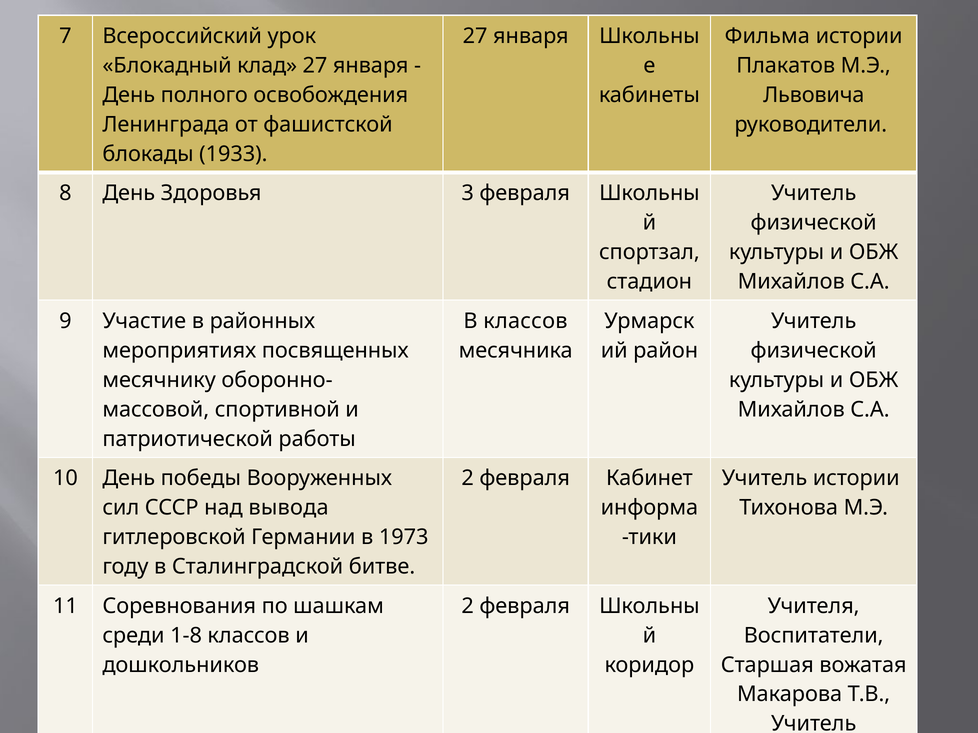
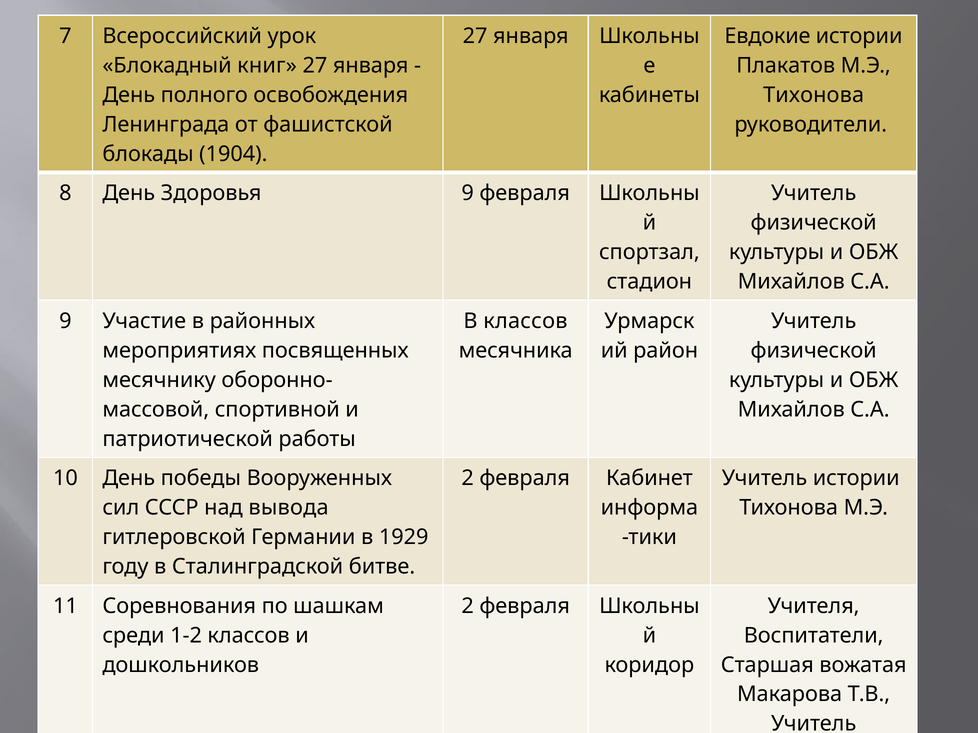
Фильма: Фильма -> Евдокие
клад: клад -> книг
Львовича at (814, 95): Львовича -> Тихонова
1933: 1933 -> 1904
Здоровья 3: 3 -> 9
1973: 1973 -> 1929
1-8: 1-8 -> 1-2
